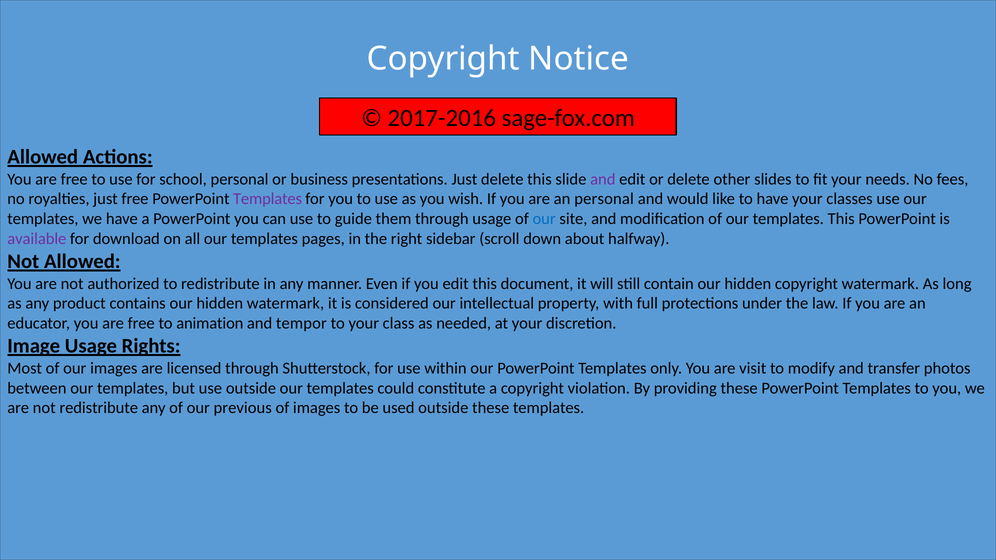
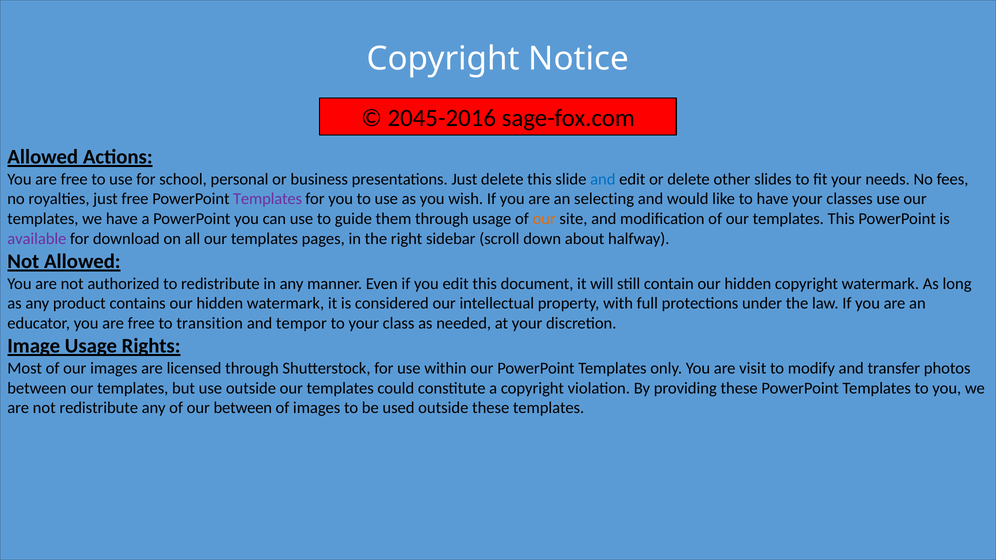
2017-2016: 2017-2016 -> 2045-2016
and at (603, 179) colour: purple -> blue
an personal: personal -> selecting
our at (544, 219) colour: blue -> orange
animation: animation -> transition
our previous: previous -> between
